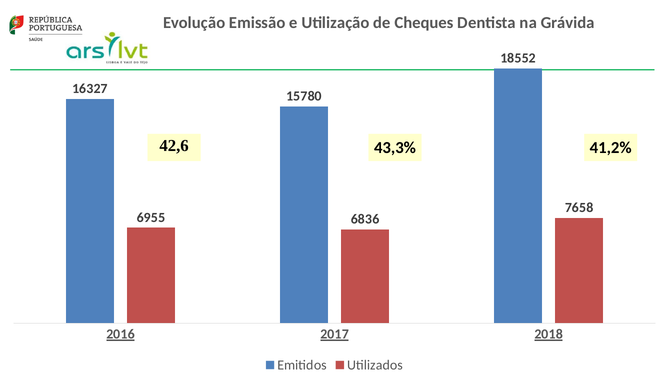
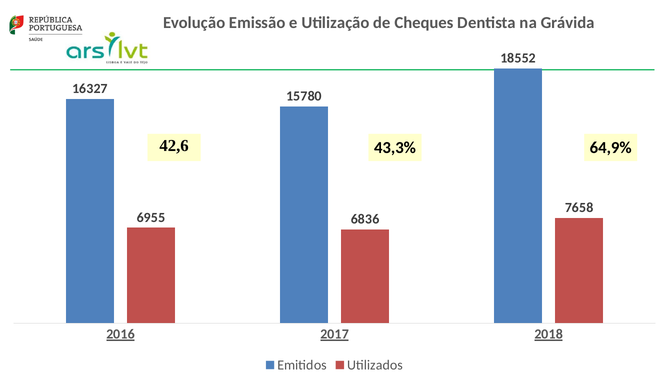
41,2%: 41,2% -> 64,9%
